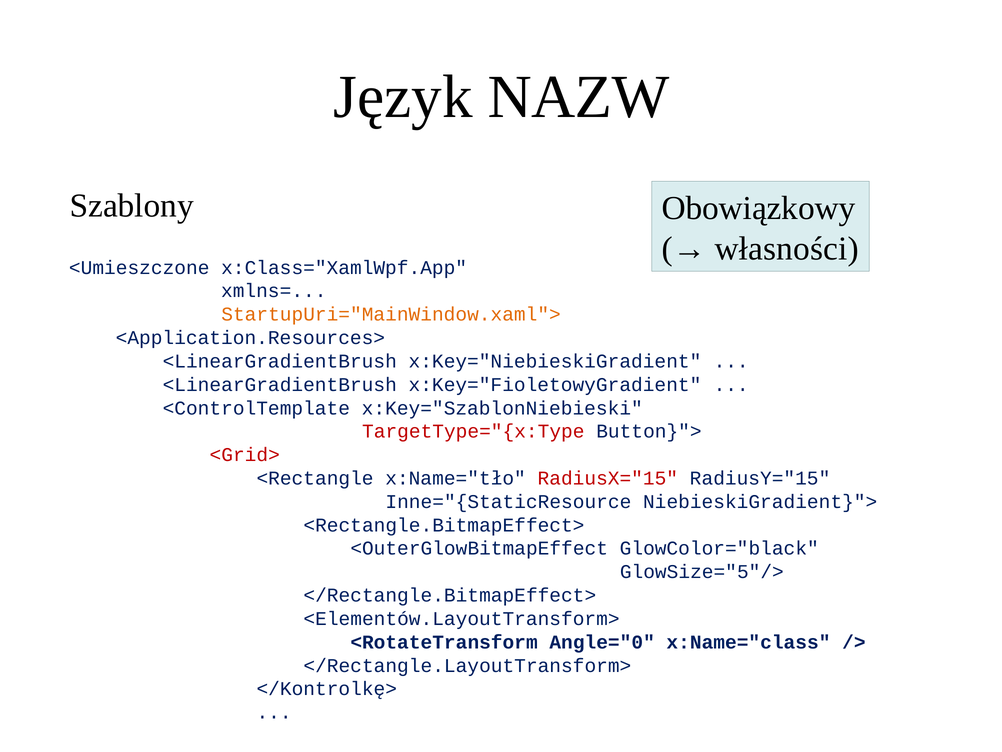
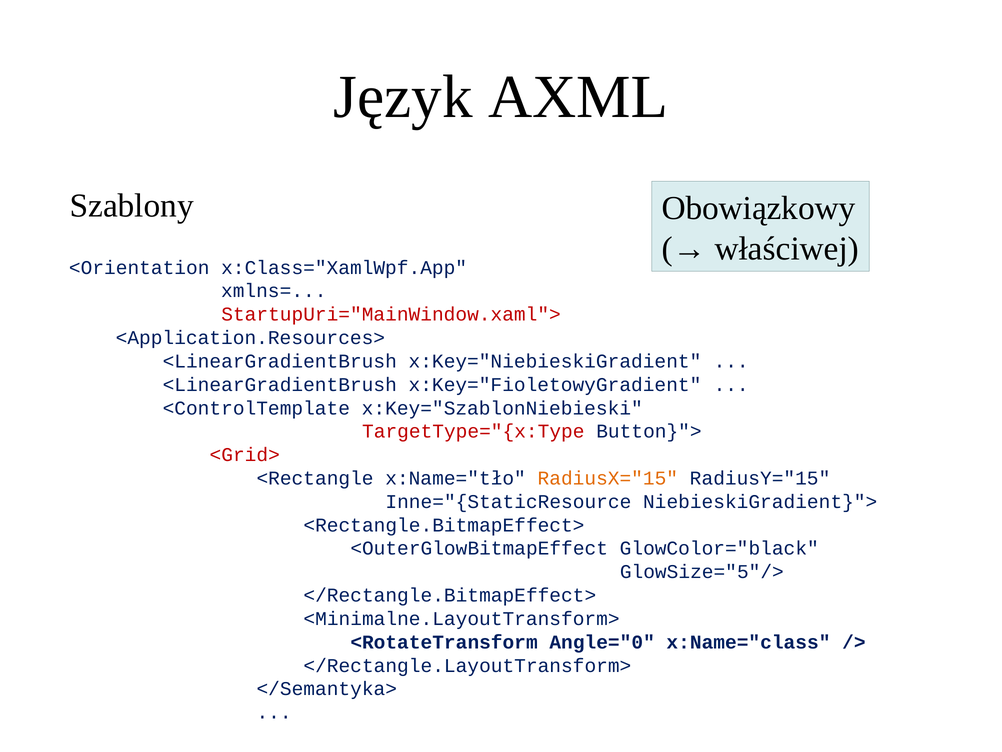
NAZW: NAZW -> AXML
własności: własności -> właściwej
<Umieszczone: <Umieszczone -> <Orientation
StartupUri="MainWindow.xaml"> colour: orange -> red
RadiusX="15 colour: red -> orange
<Elementów.LayoutTransform>: <Elementów.LayoutTransform> -> <Minimalne.LayoutTransform>
</Kontrolkę>: </Kontrolkę> -> </Semantyka>
